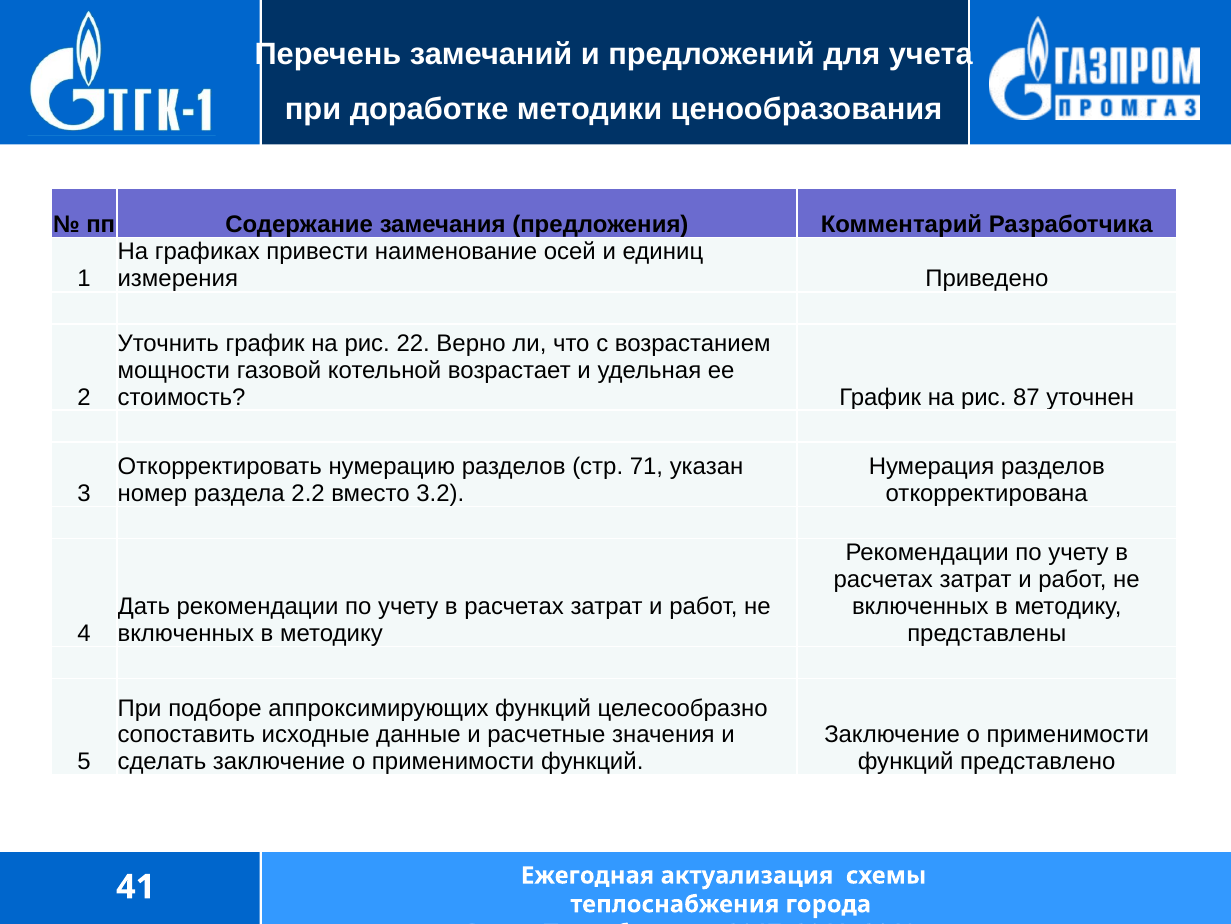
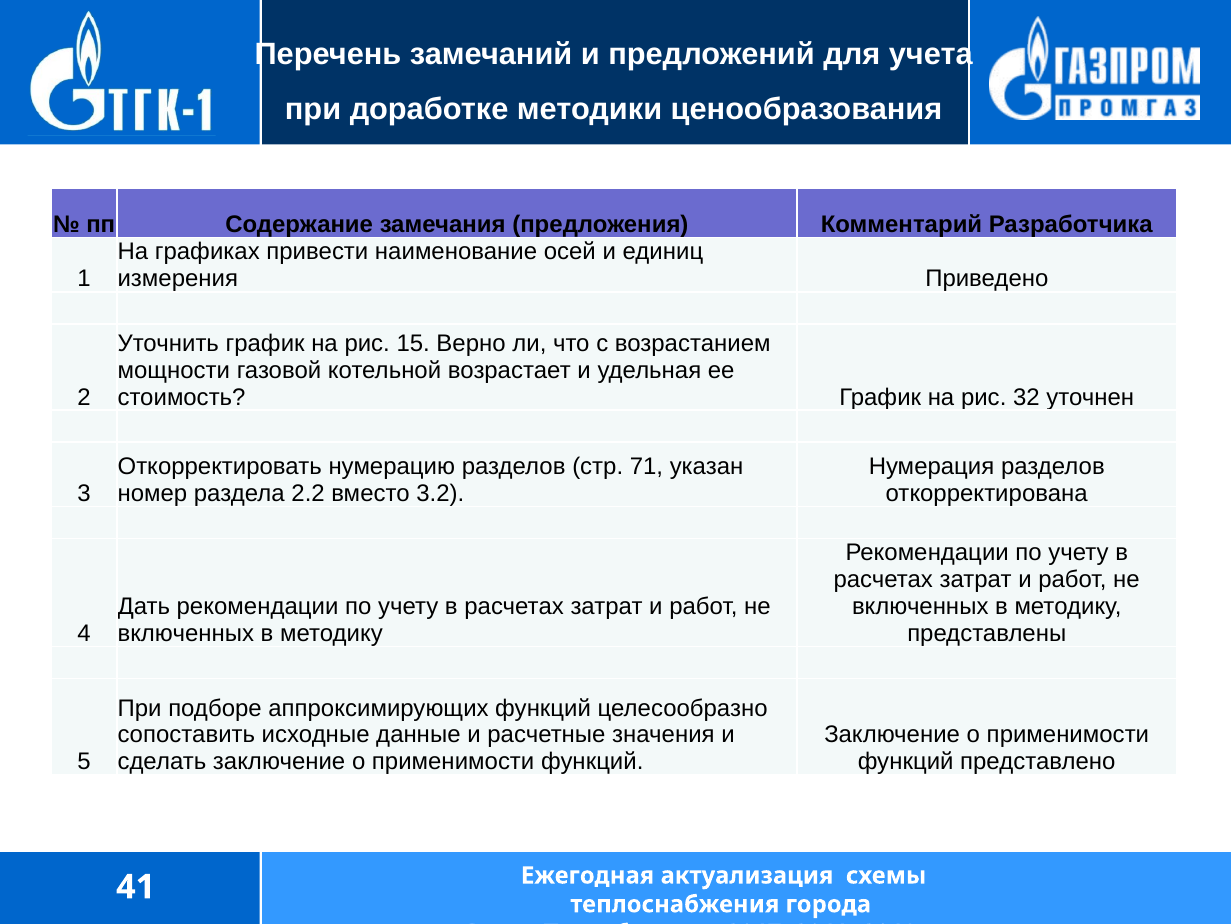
22: 22 -> 15
87: 87 -> 32
